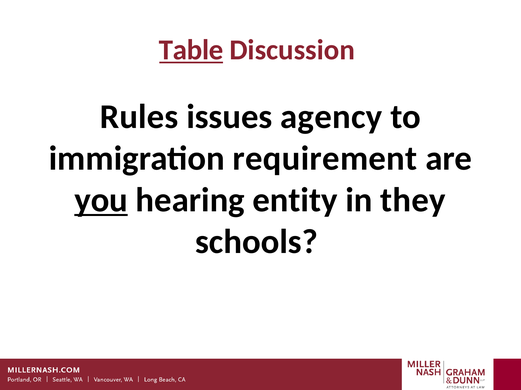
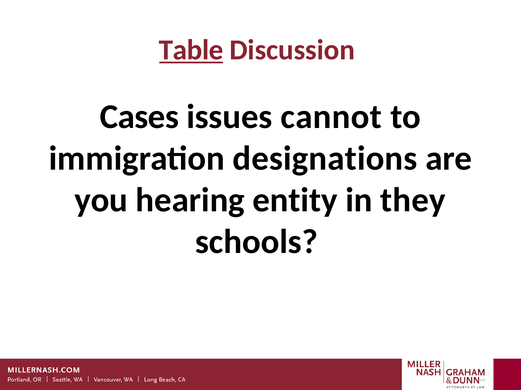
Rules: Rules -> Cases
agency: agency -> cannot
requirement: requirement -> designations
you underline: present -> none
